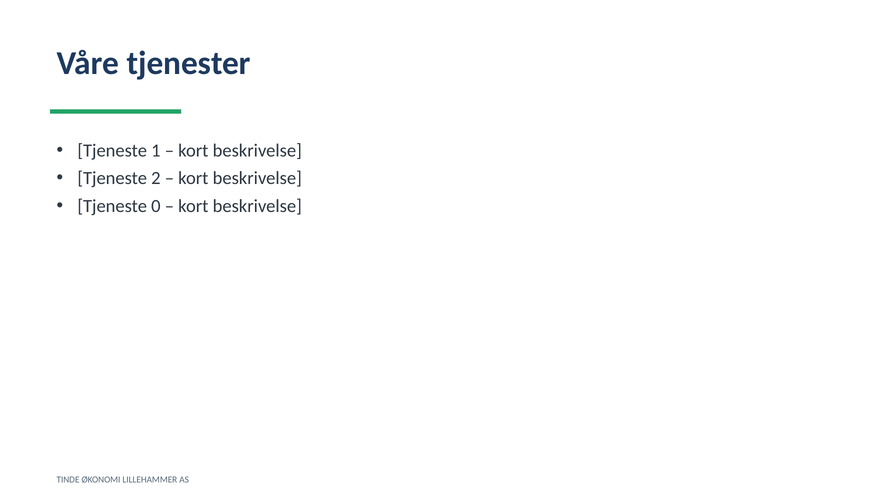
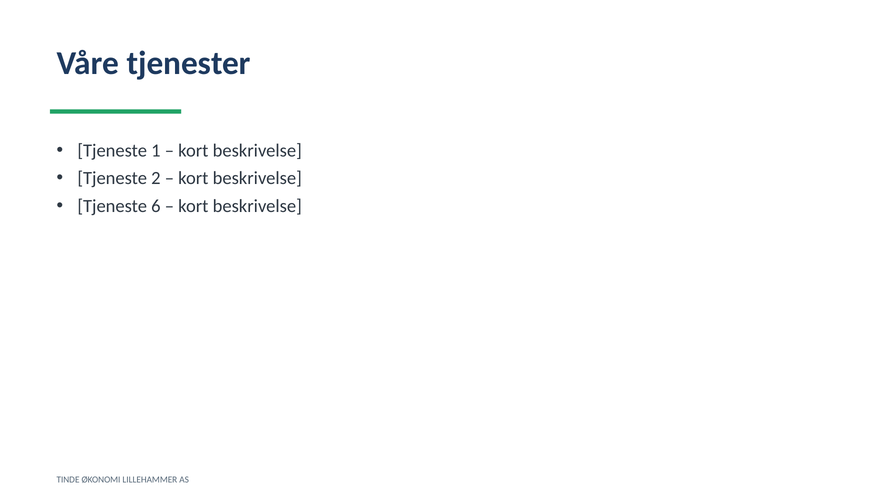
0: 0 -> 6
